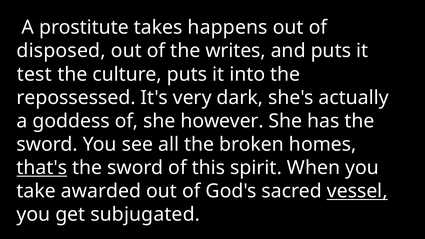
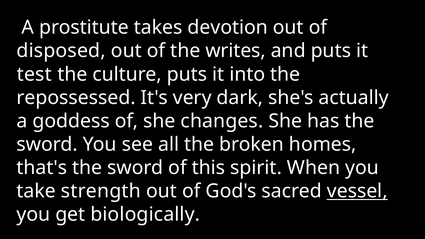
happens: happens -> devotion
however: however -> changes
that's underline: present -> none
awarded: awarded -> strength
subjugated: subjugated -> biologically
